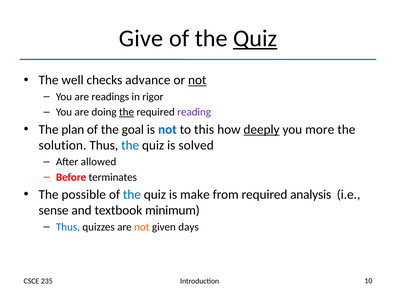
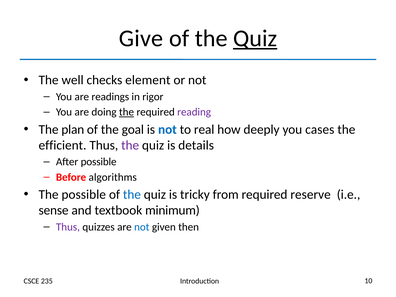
advance: advance -> element
not at (197, 80) underline: present -> none
this: this -> real
deeply underline: present -> none
more: more -> cases
solution: solution -> efficient
the at (130, 145) colour: blue -> purple
solved: solved -> details
After allowed: allowed -> possible
terminates: terminates -> algorithms
make: make -> tricky
analysis: analysis -> reserve
Thus at (68, 227) colour: blue -> purple
not at (142, 227) colour: orange -> blue
days: days -> then
